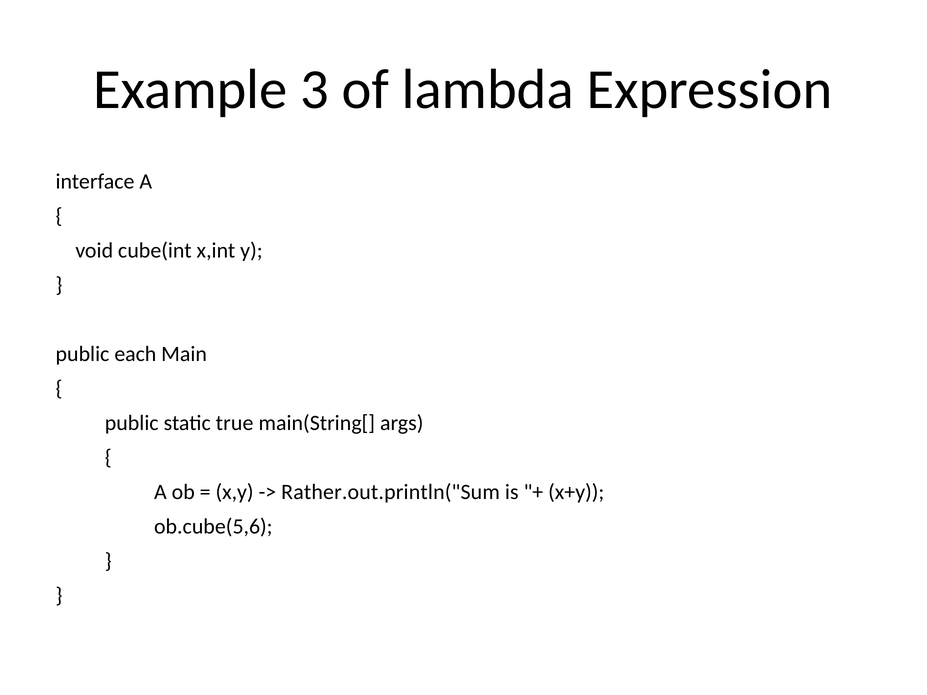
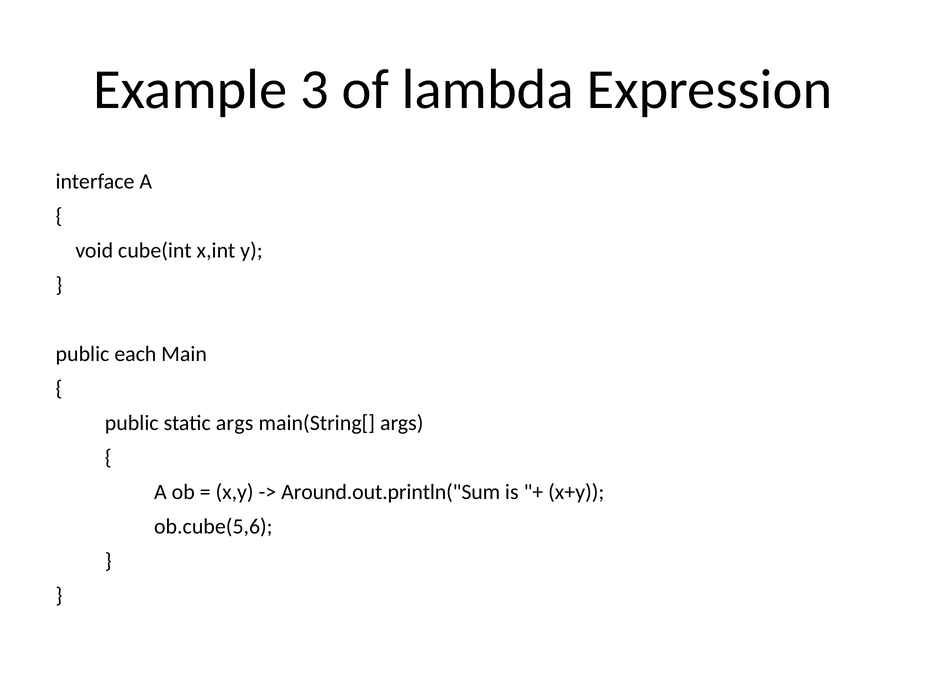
static true: true -> args
Rather.out.println("Sum: Rather.out.println("Sum -> Around.out.println("Sum
